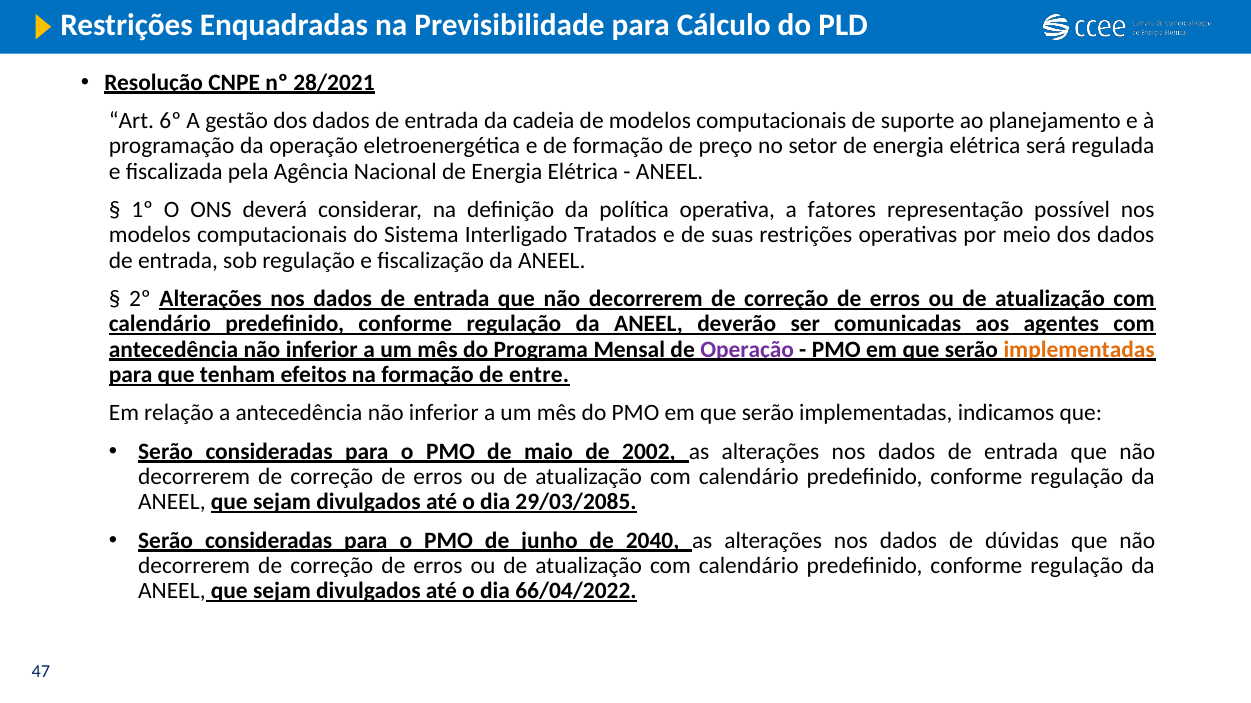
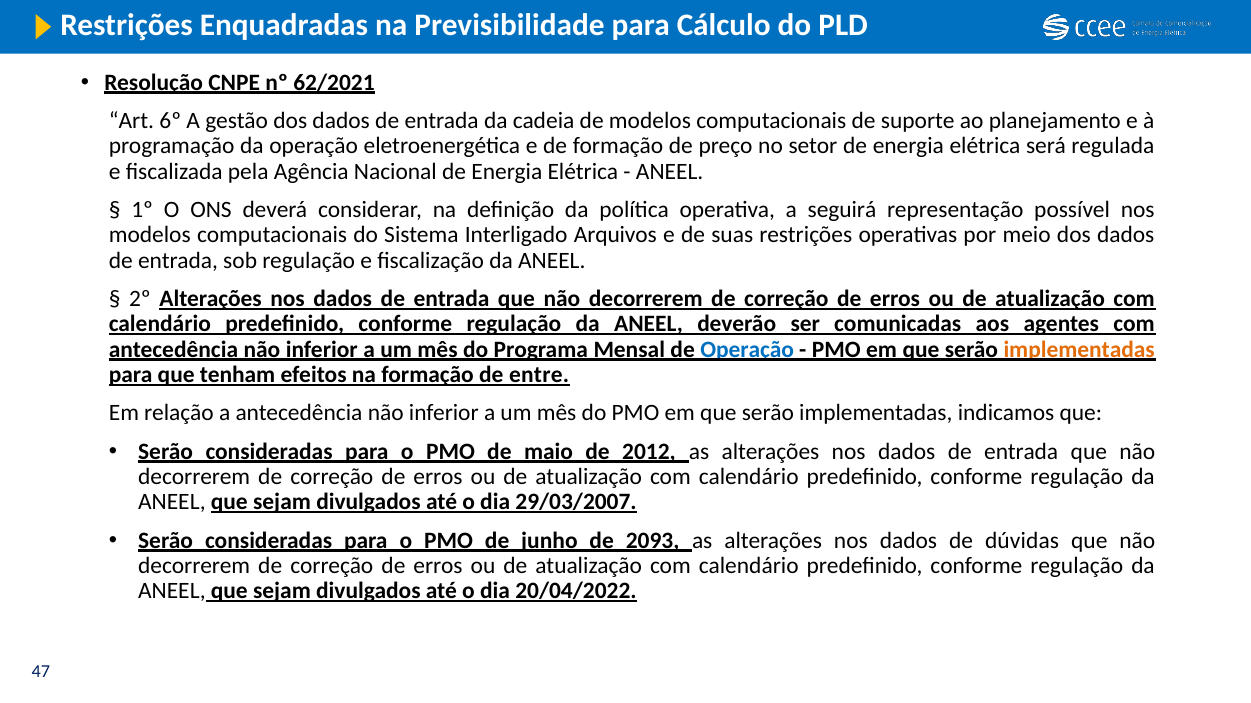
28/2021: 28/2021 -> 62/2021
fatores: fatores -> seguirá
Tratados: Tratados -> Arquivos
Operação at (747, 350) colour: purple -> blue
2002: 2002 -> 2012
29/03/2085: 29/03/2085 -> 29/03/2007
2040: 2040 -> 2093
66/04/2022: 66/04/2022 -> 20/04/2022
